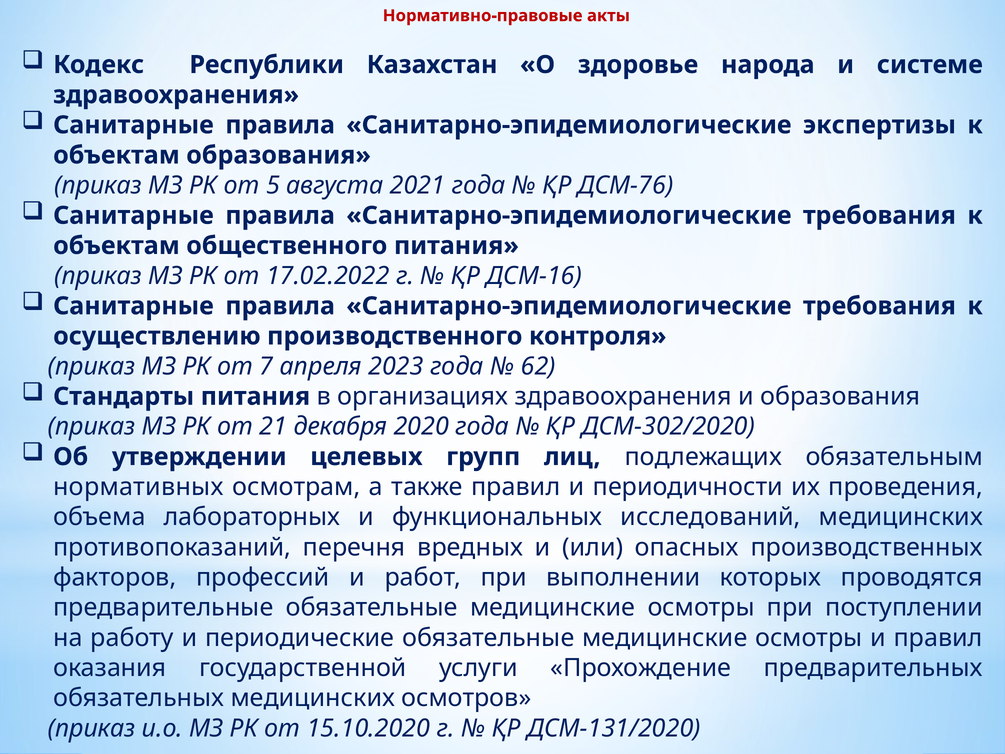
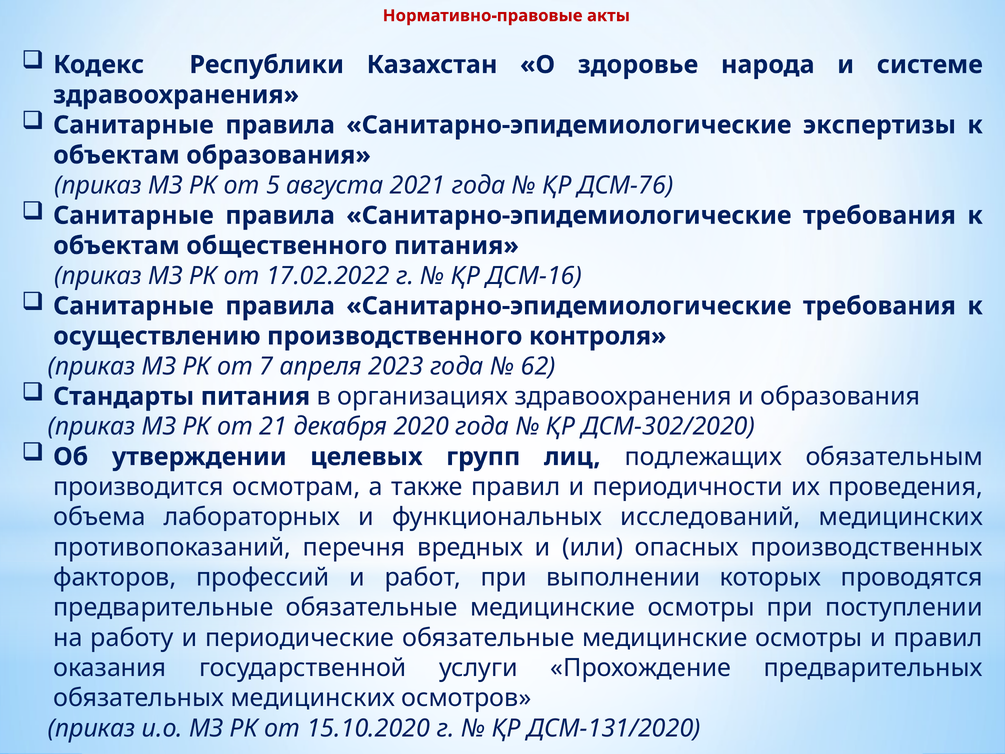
нормативных: нормативных -> производится
